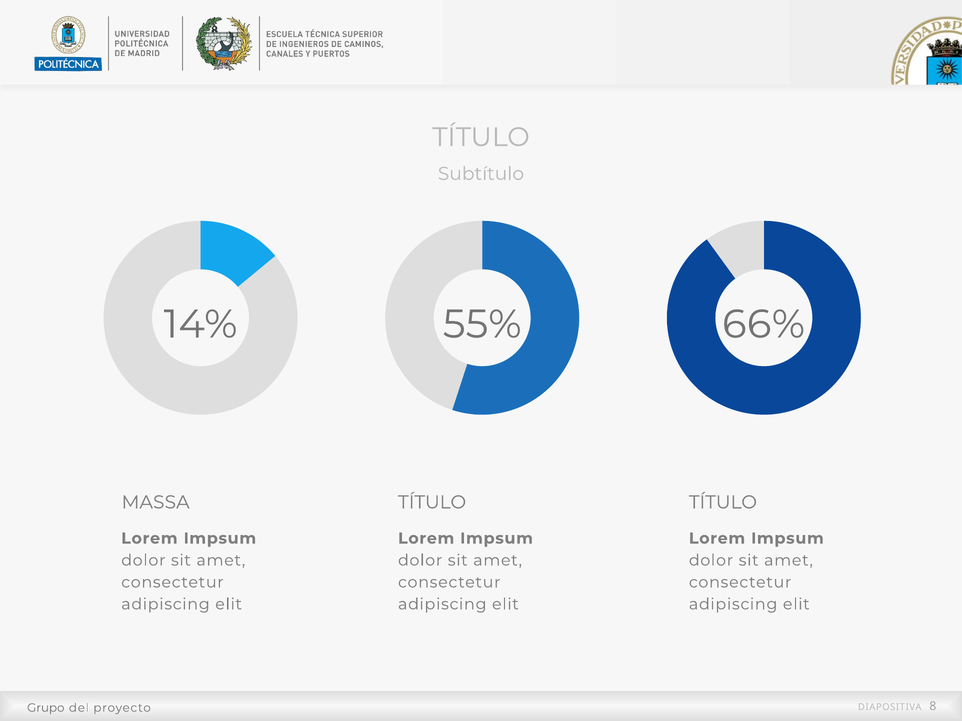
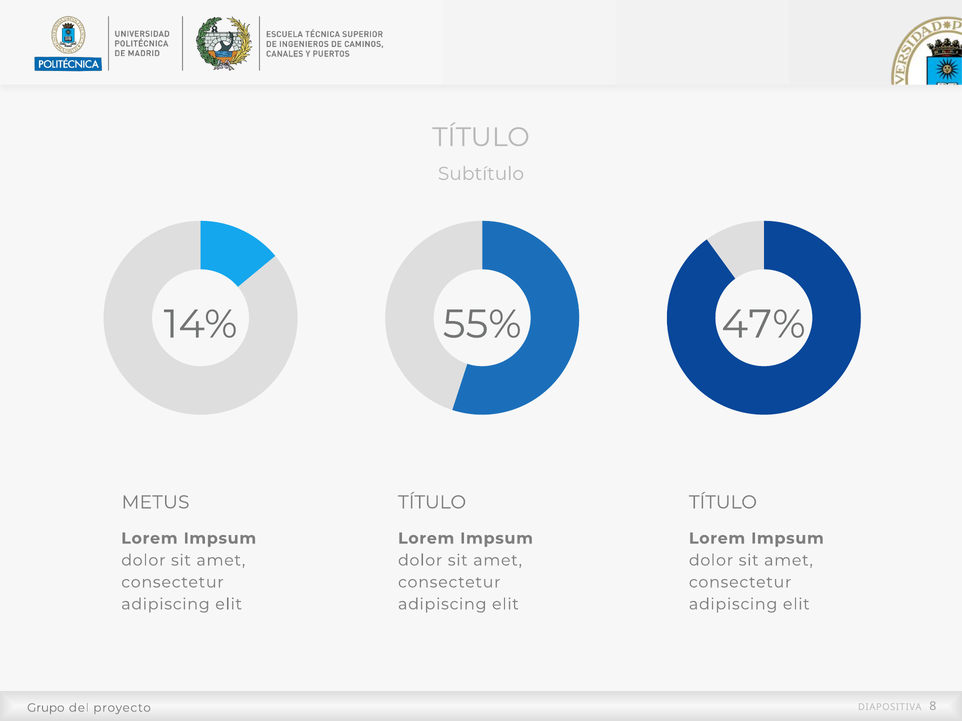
66%: 66% -> 47%
MASSA: MASSA -> METUS
